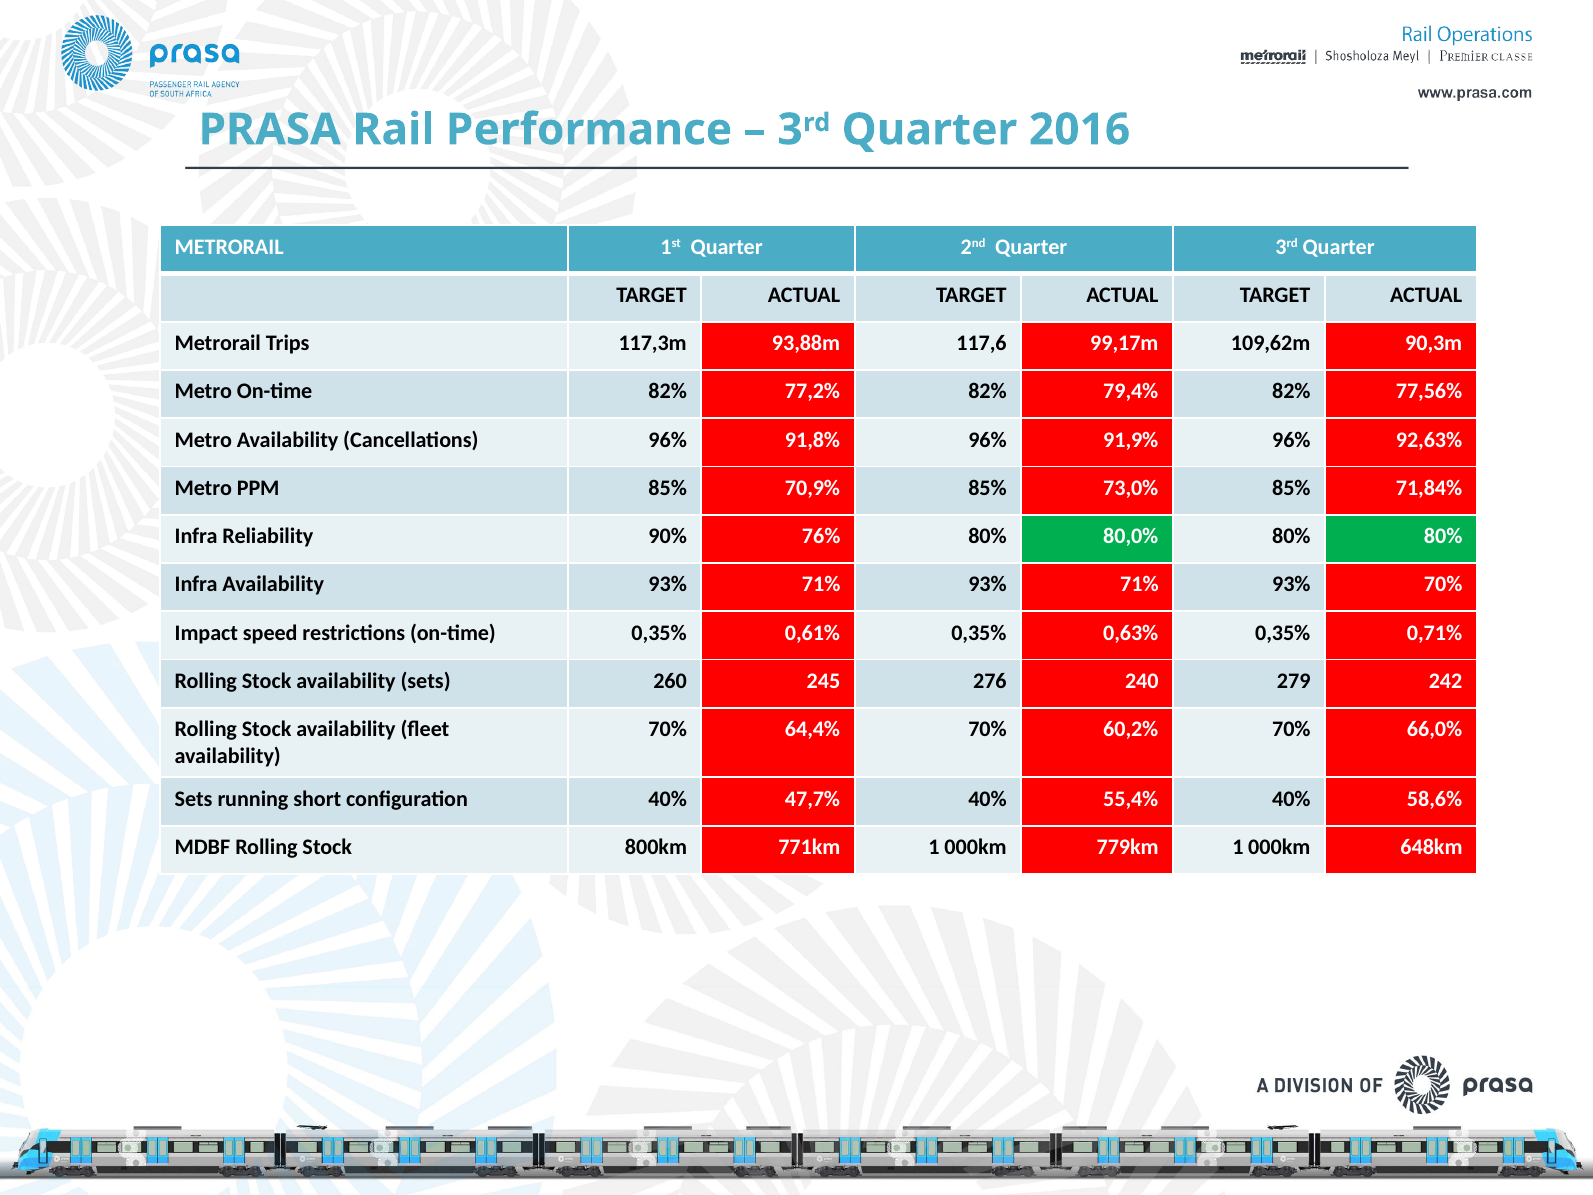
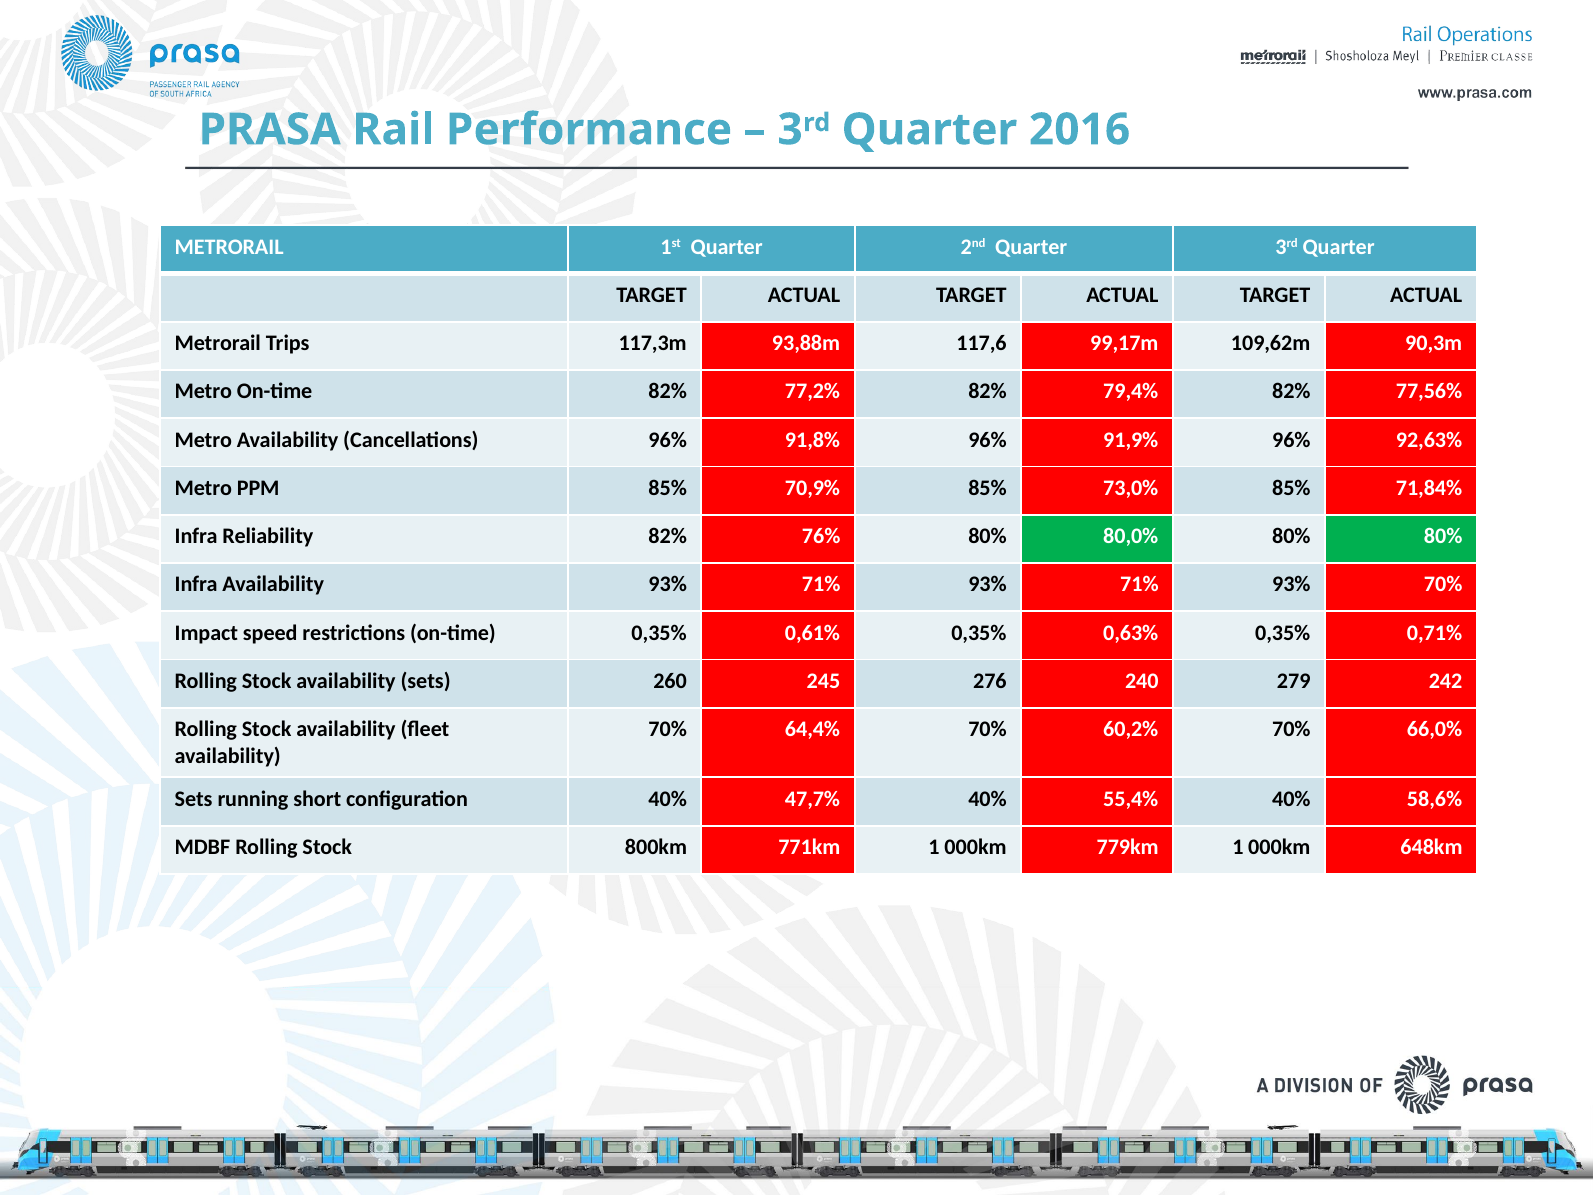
Reliability 90%: 90% -> 82%
